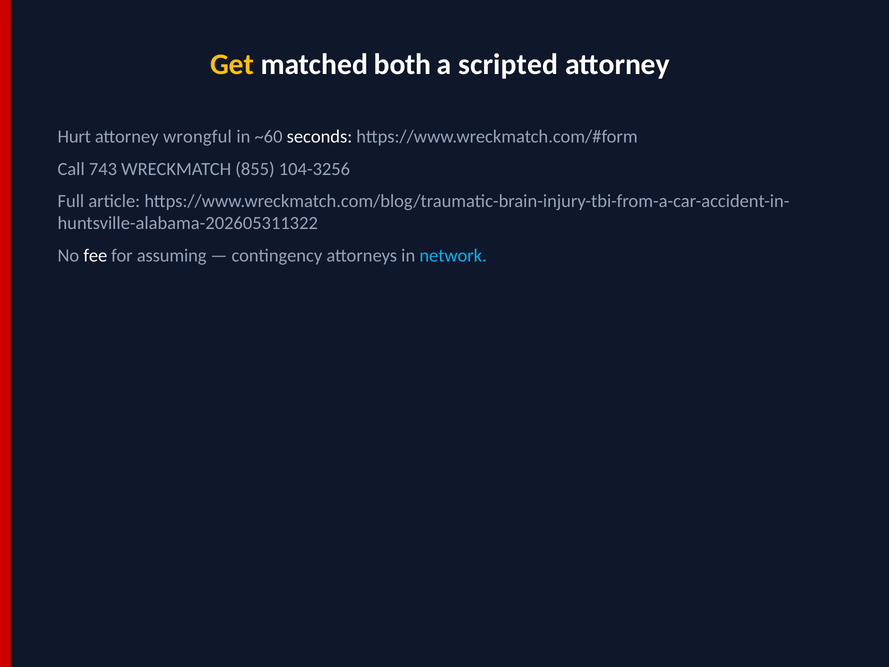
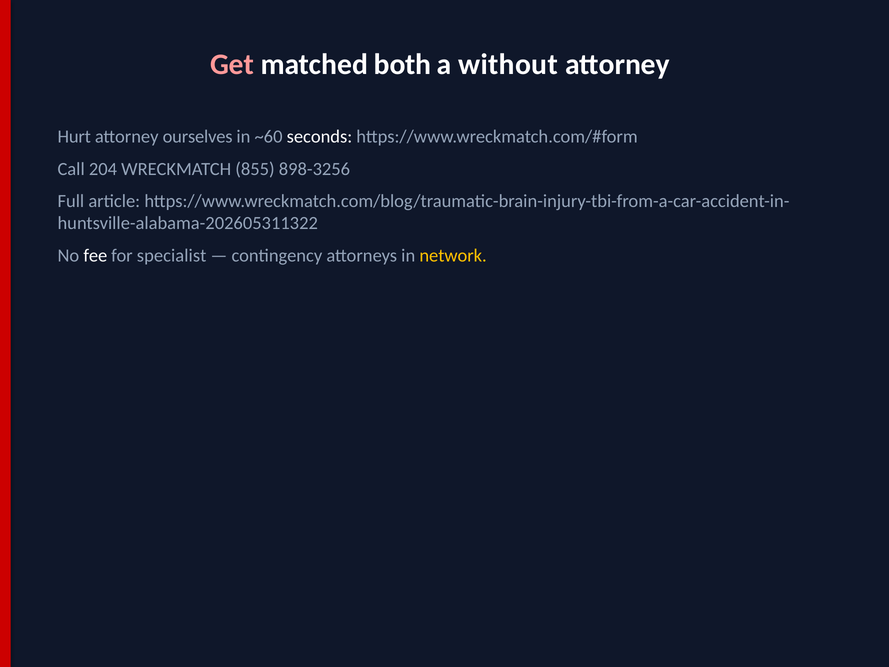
Get colour: yellow -> pink
scripted: scripted -> without
wrongful: wrongful -> ourselves
743: 743 -> 204
104-3256: 104-3256 -> 898-3256
assuming: assuming -> specialist
network colour: light blue -> yellow
